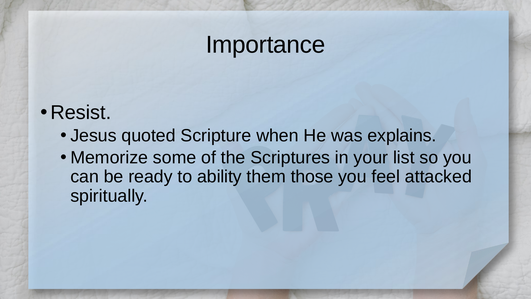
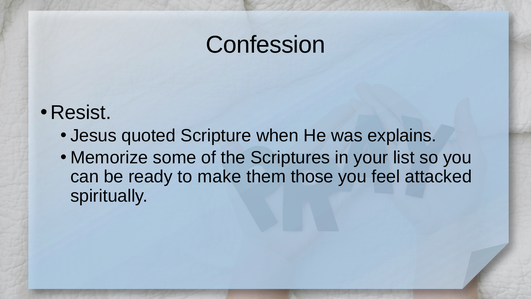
Importance: Importance -> Confession
ability: ability -> make
